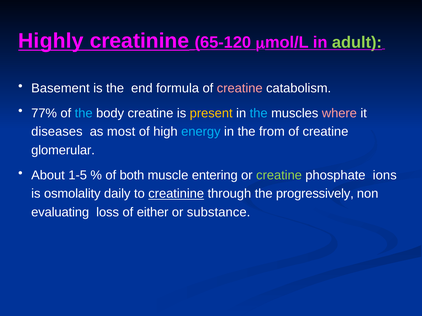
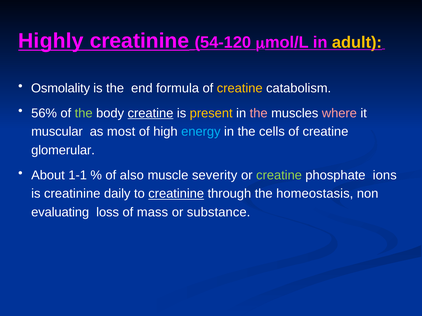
65-120: 65-120 -> 54-120
adult colour: light green -> yellow
Basement: Basement -> Osmolality
creatine at (240, 88) colour: pink -> yellow
77%: 77% -> 56%
the at (84, 113) colour: light blue -> light green
creatine at (150, 113) underline: none -> present
the at (259, 113) colour: light blue -> pink
diseases: diseases -> muscular
from: from -> cells
1-5: 1-5 -> 1-1
both: both -> also
entering: entering -> severity
is osmolality: osmolality -> creatinine
progressively: progressively -> homeostasis
either: either -> mass
